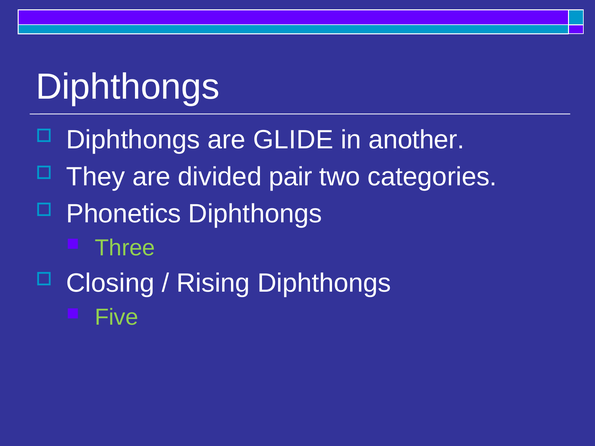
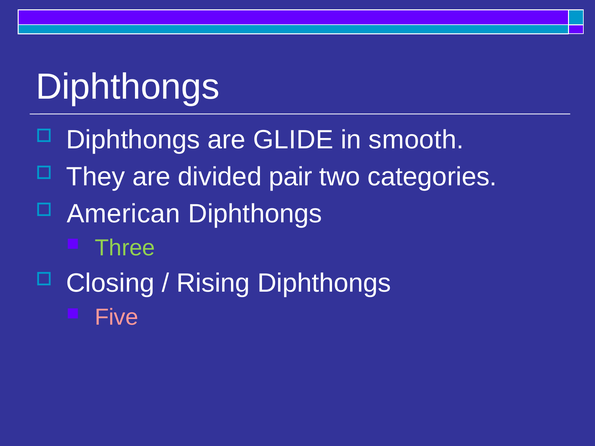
another: another -> smooth
Phonetics: Phonetics -> American
Five colour: light green -> pink
